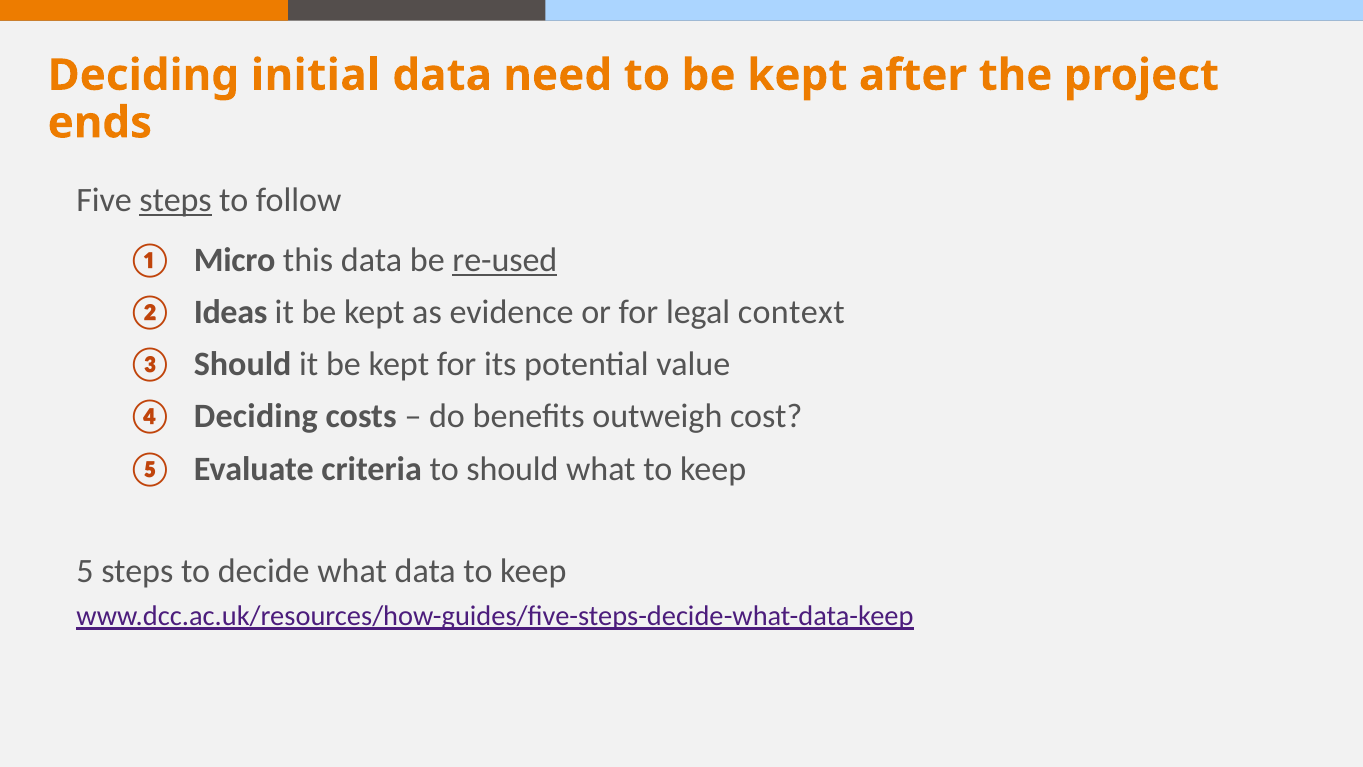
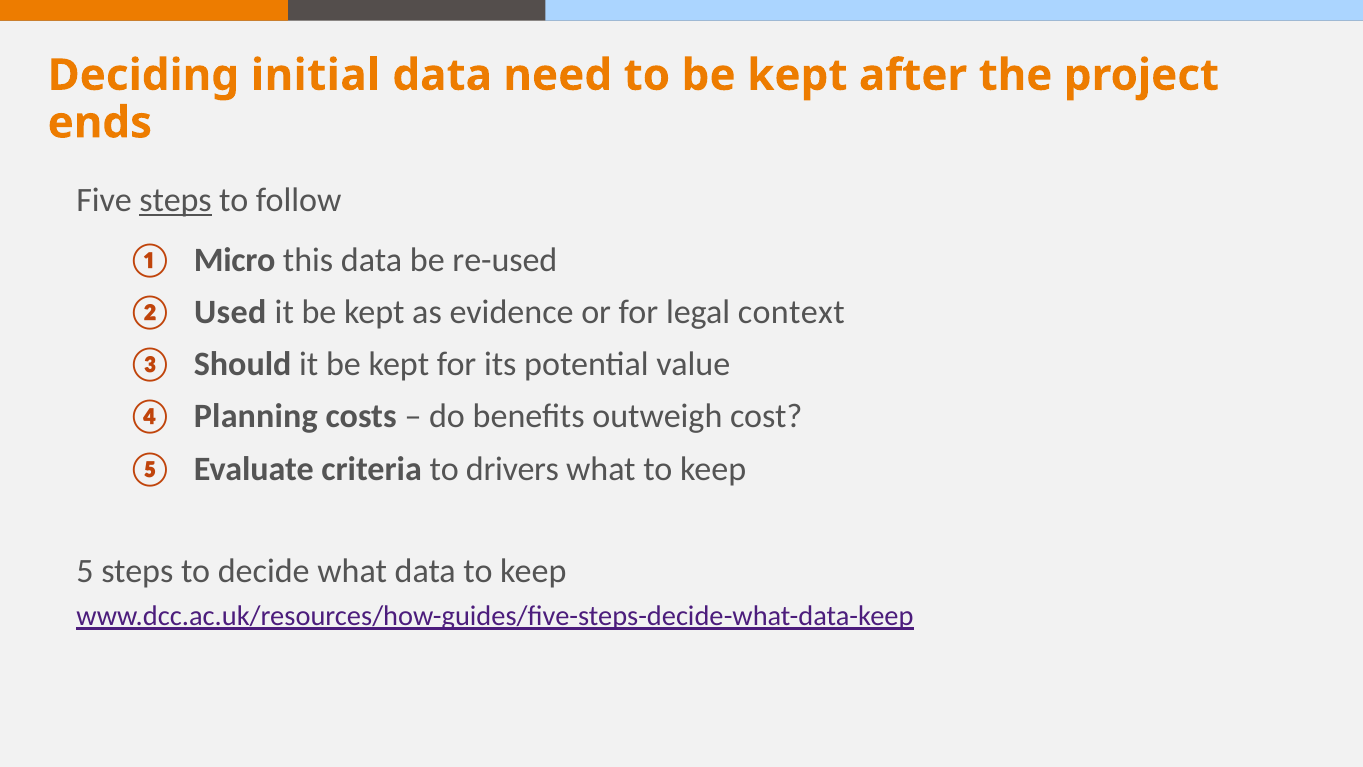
re-used underline: present -> none
Ideas: Ideas -> Used
Deciding at (256, 416): Deciding -> Planning
to should: should -> drivers
